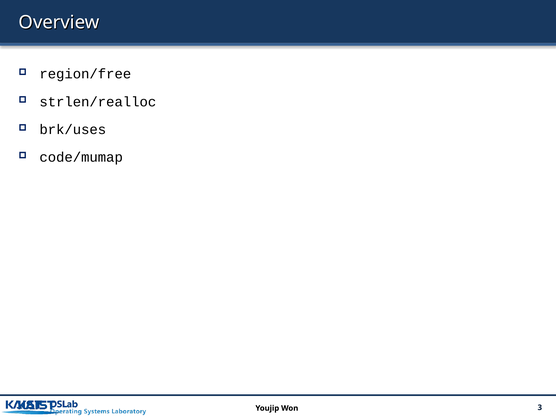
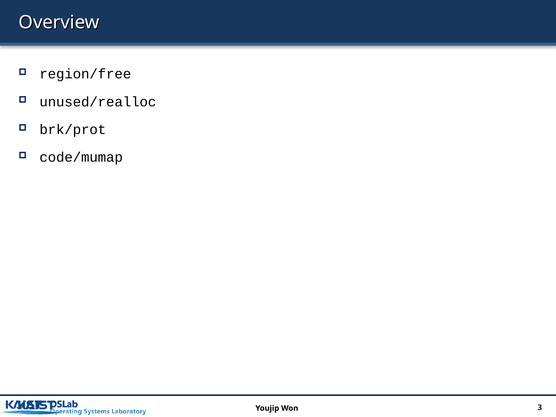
strlen/realloc: strlen/realloc -> unused/realloc
brk/uses: brk/uses -> brk/prot
